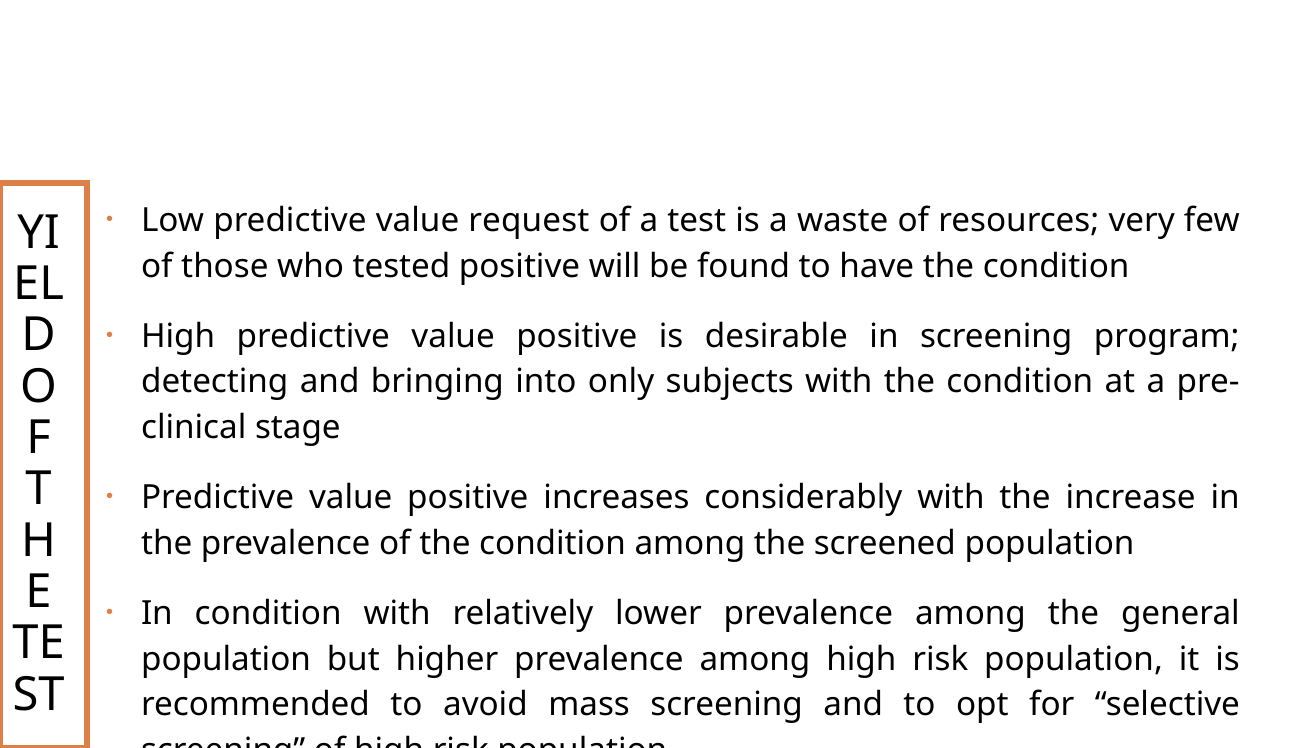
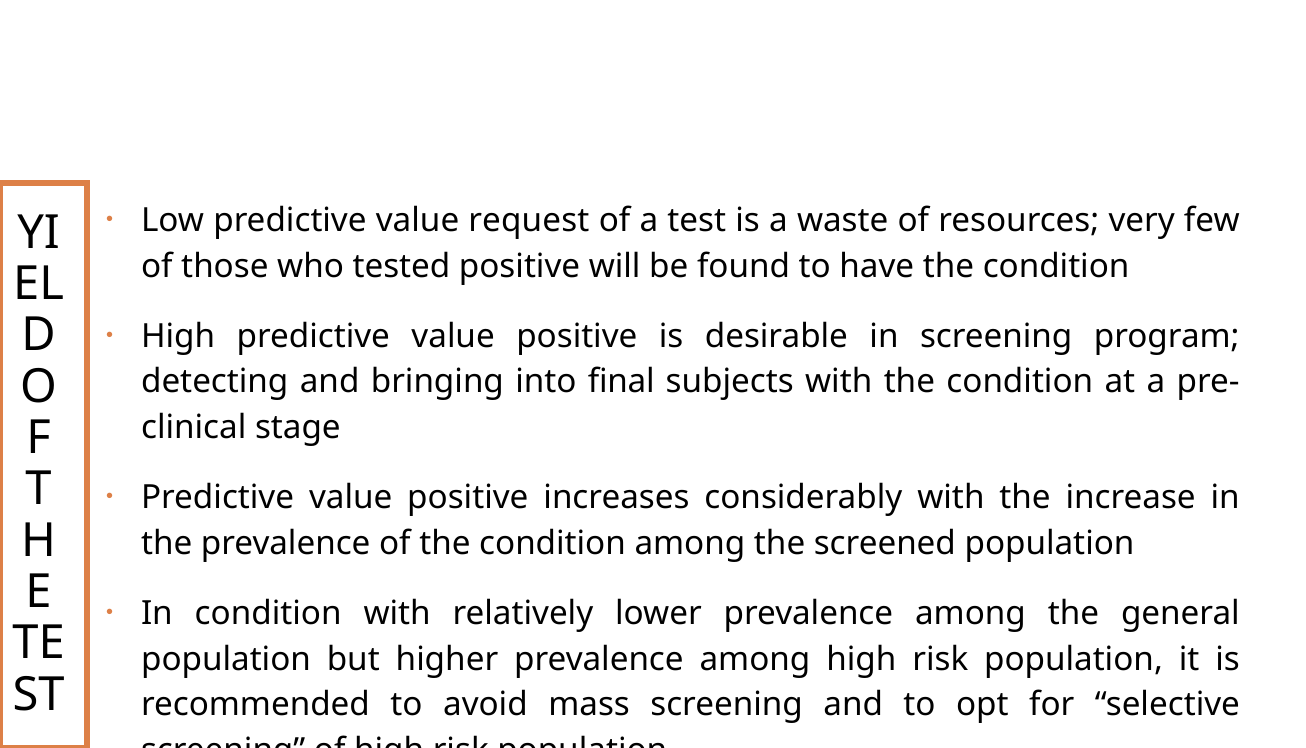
only: only -> final
